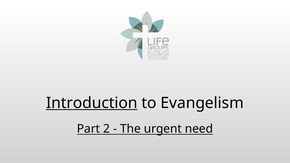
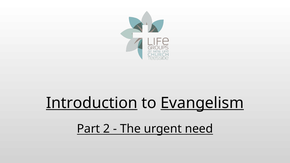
Evangelism underline: none -> present
